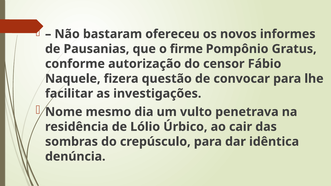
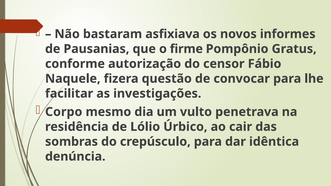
ofereceu: ofereceu -> asfixiava
Nome: Nome -> Corpo
